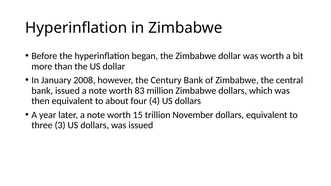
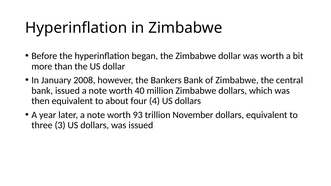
Century: Century -> Bankers
83: 83 -> 40
15: 15 -> 93
